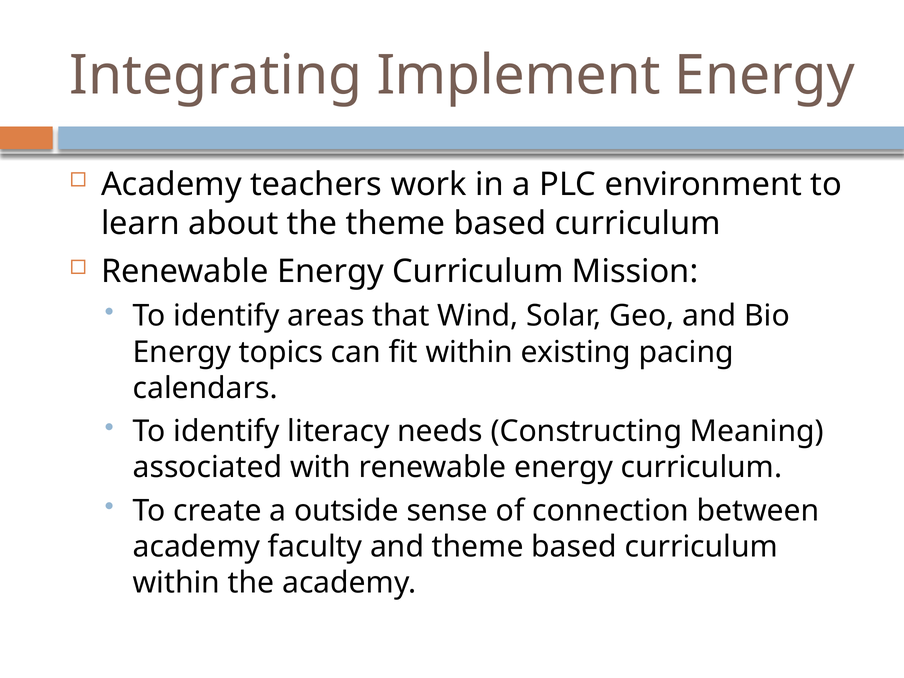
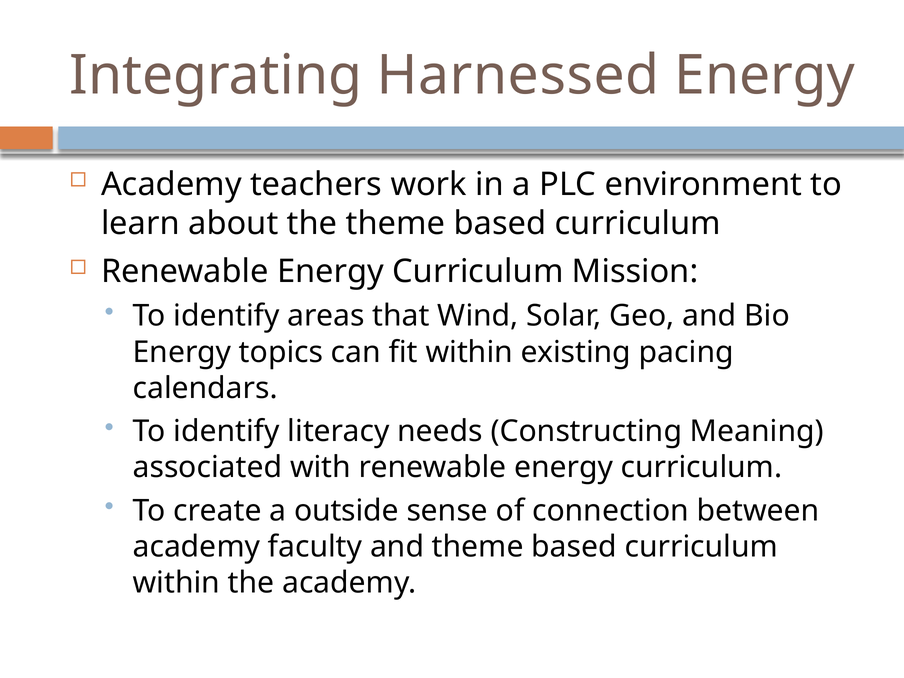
Implement: Implement -> Harnessed
